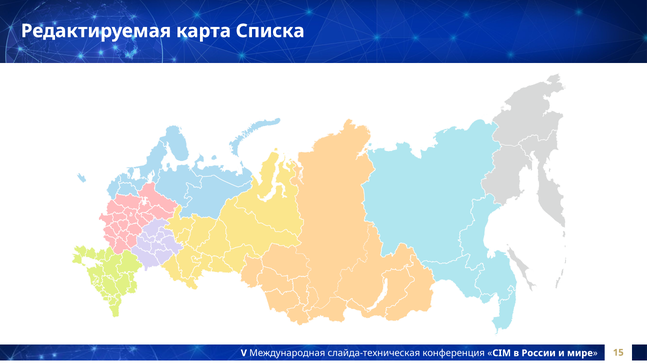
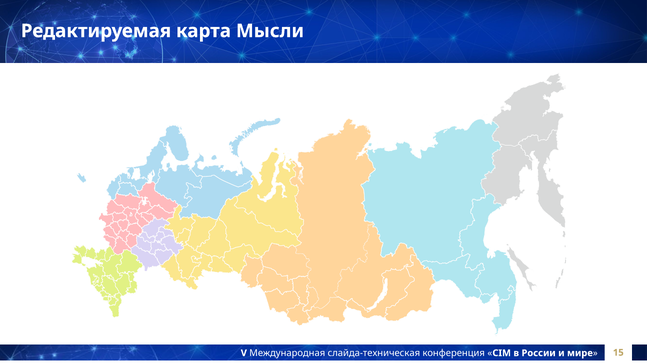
Списка: Списка -> Мысли
